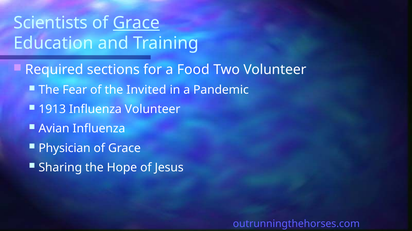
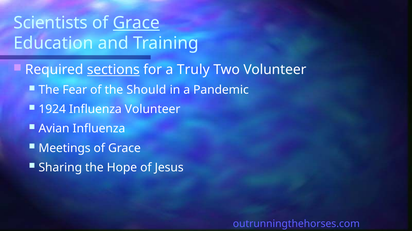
sections underline: none -> present
Food: Food -> Truly
Invited: Invited -> Should
1913: 1913 -> 1924
Physician: Physician -> Meetings
